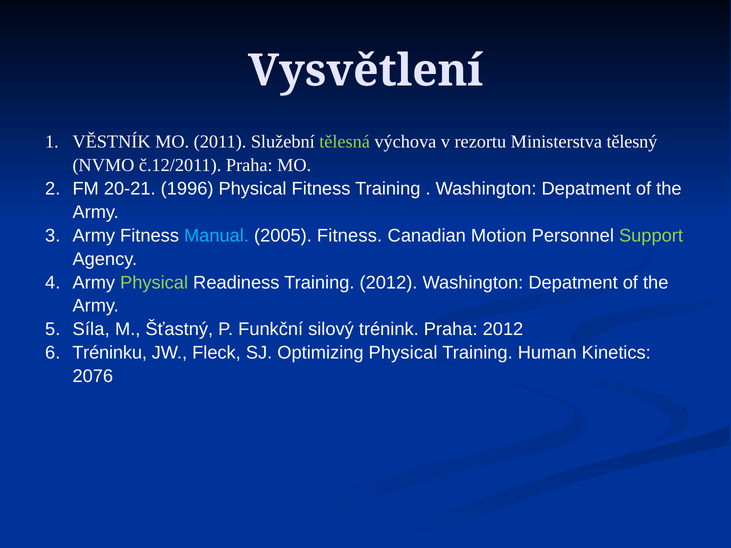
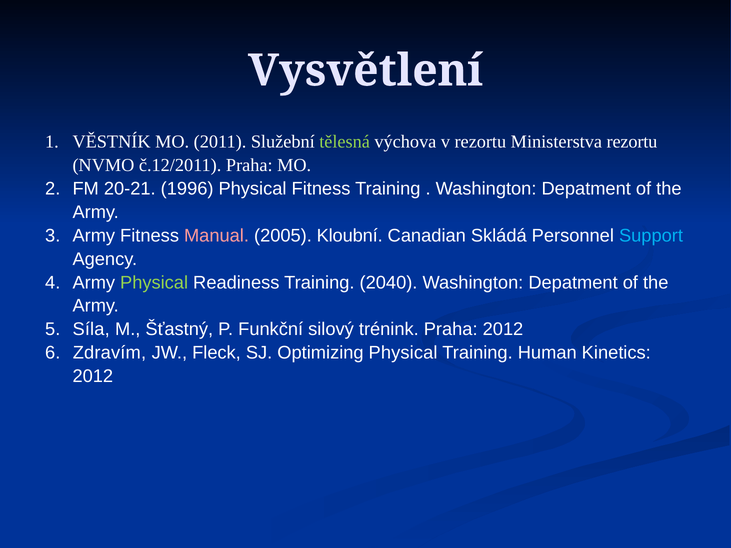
Ministerstva tělesný: tělesný -> rezortu
Manual colour: light blue -> pink
2005 Fitness: Fitness -> Kloubní
Motion: Motion -> Skládá
Support colour: light green -> light blue
Training 2012: 2012 -> 2040
Tréninku: Tréninku -> Zdravím
2076 at (93, 376): 2076 -> 2012
